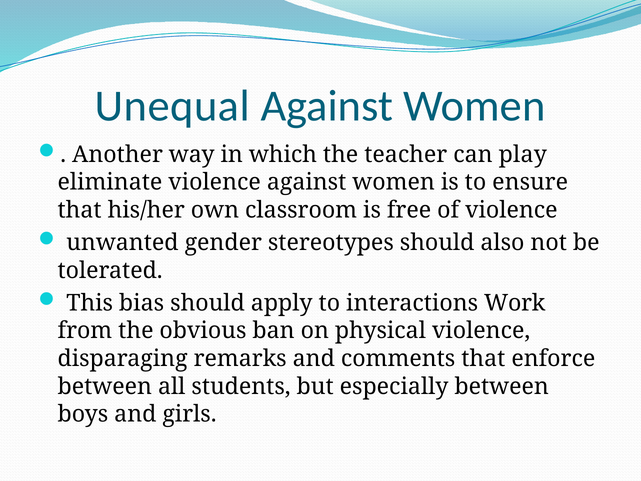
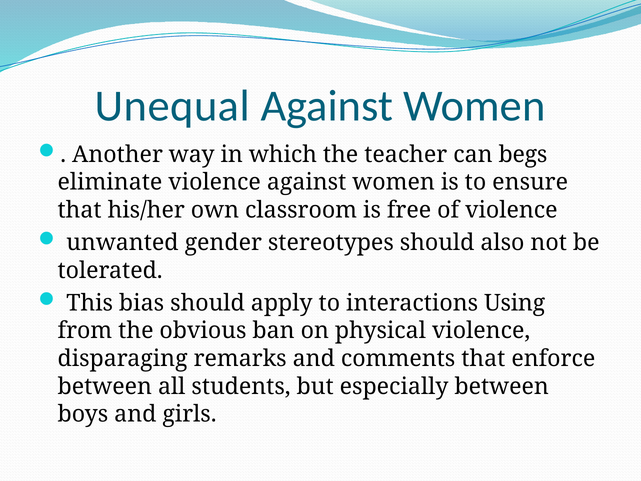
play: play -> begs
Work: Work -> Using
